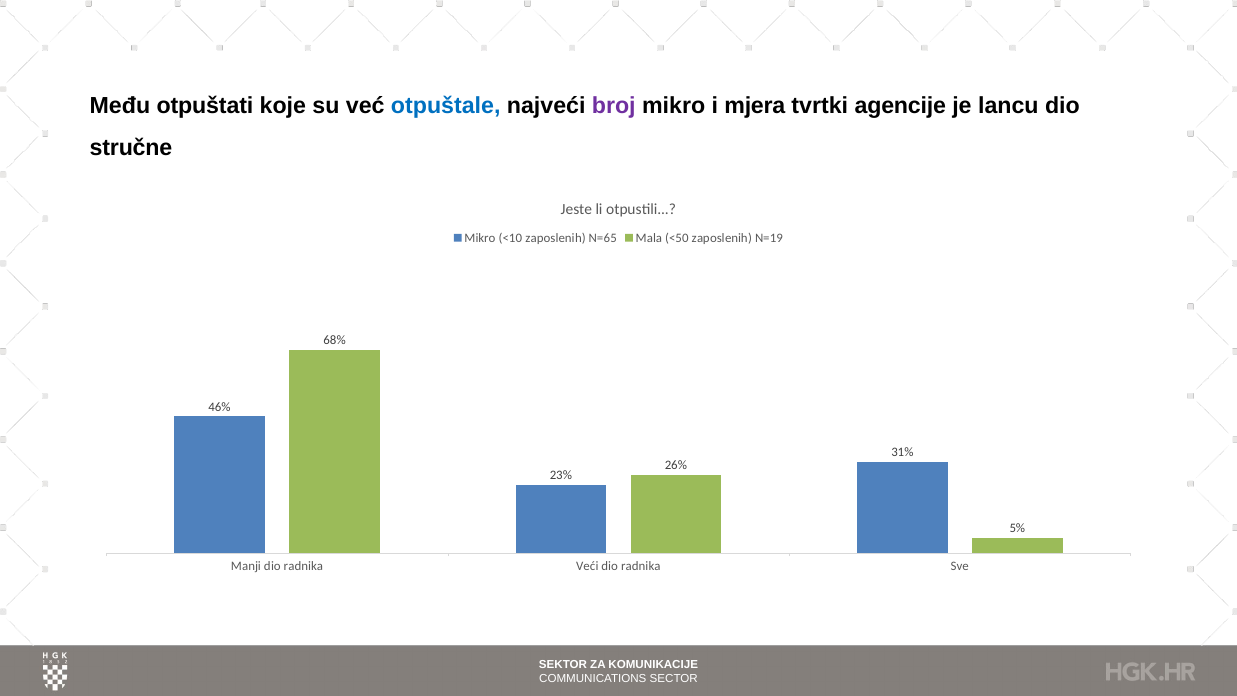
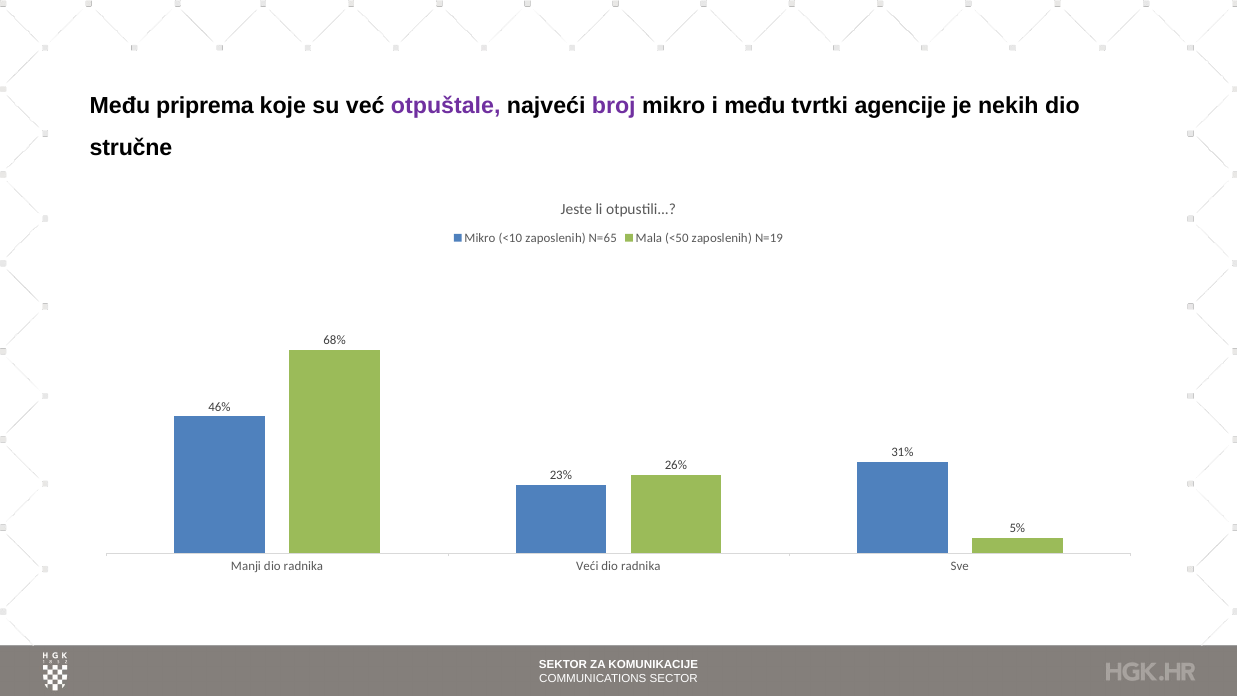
otpuštati: otpuštati -> priprema
otpuštale colour: blue -> purple
i mjera: mjera -> među
lancu: lancu -> nekih
